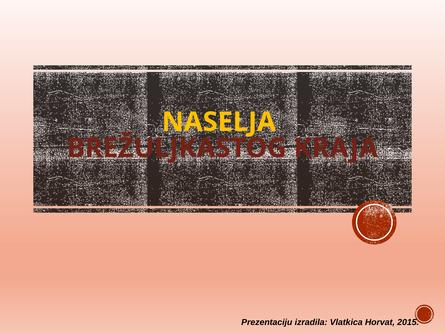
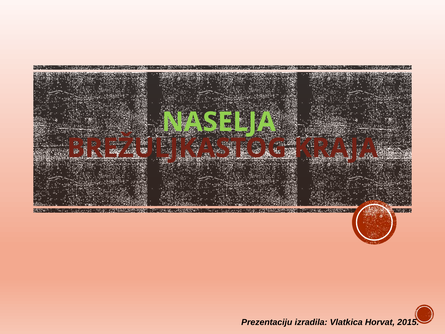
NASELJA colour: yellow -> light green
